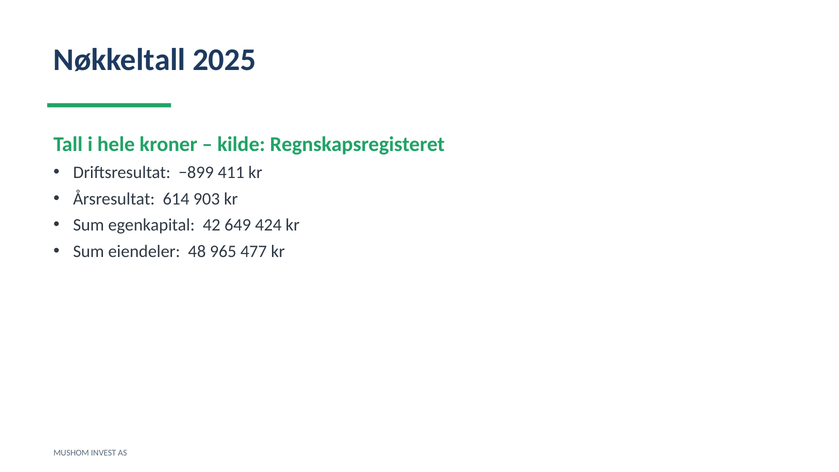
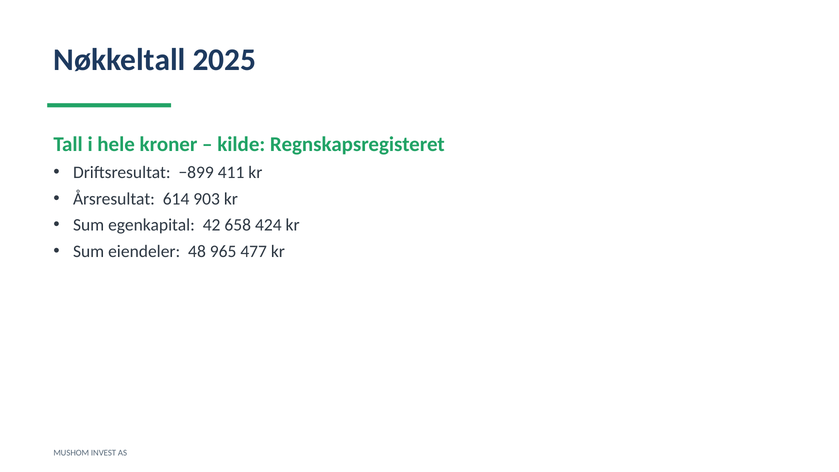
649: 649 -> 658
